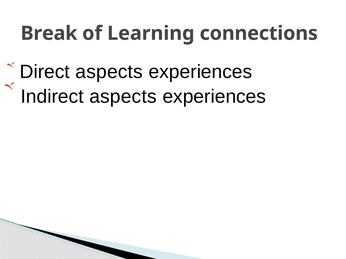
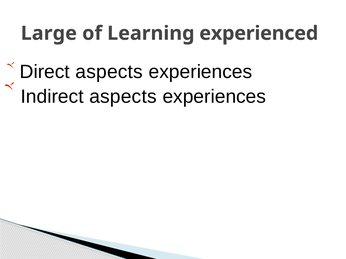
Break: Break -> Large
connections: connections -> experienced
